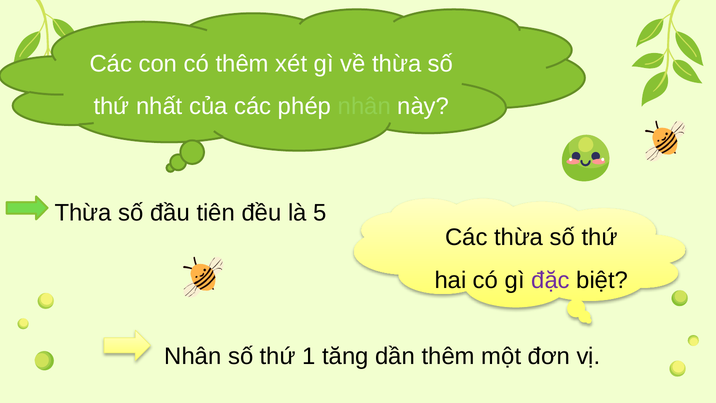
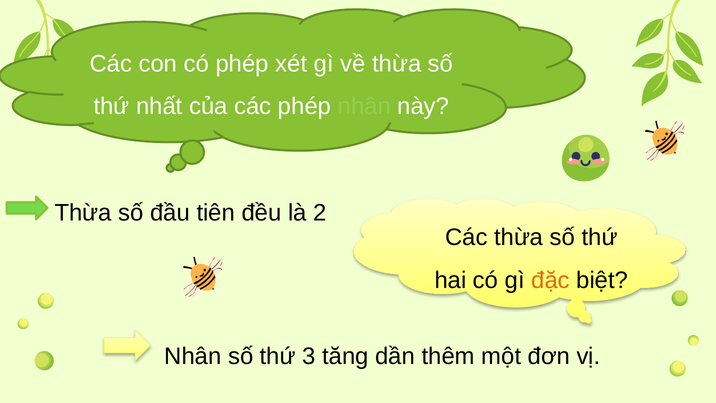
có thêm: thêm -> phép
5: 5 -> 2
đặc colour: purple -> orange
1: 1 -> 3
